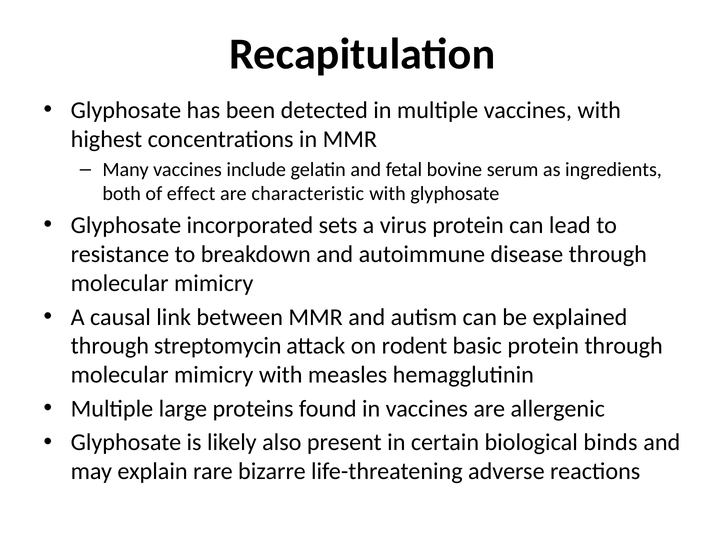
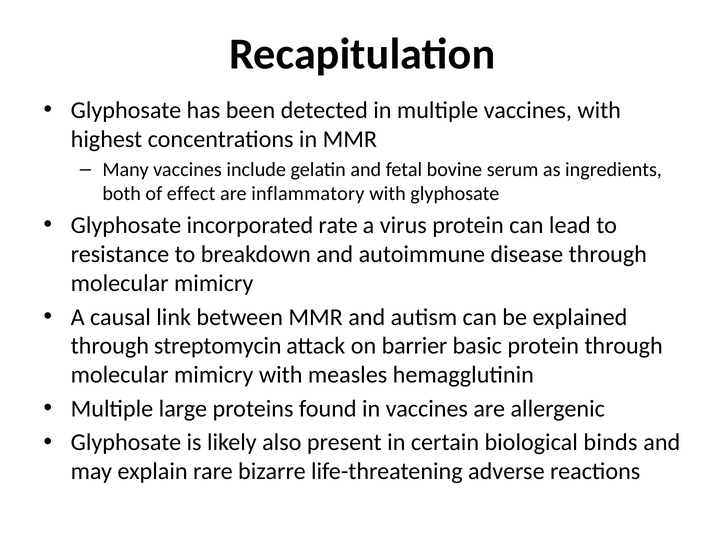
characteristic: characteristic -> inflammatory
sets: sets -> rate
rodent: rodent -> barrier
